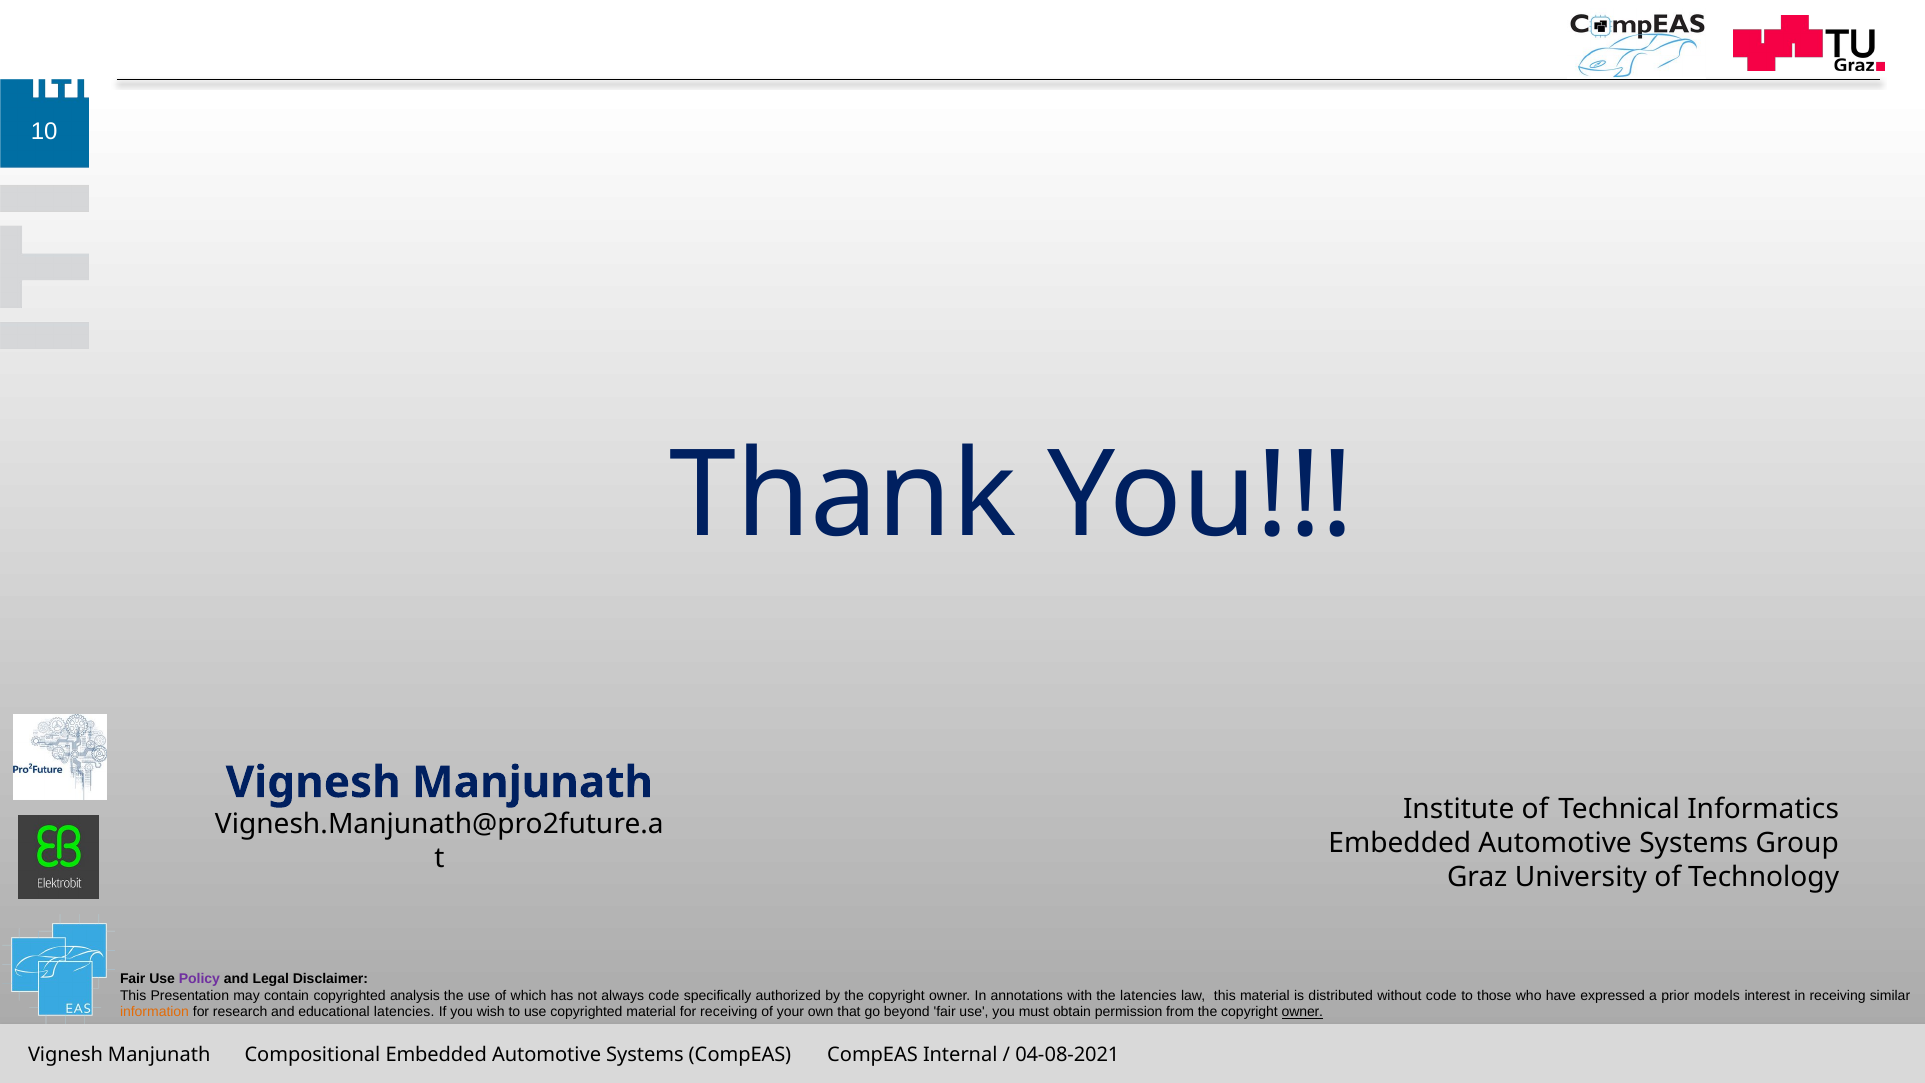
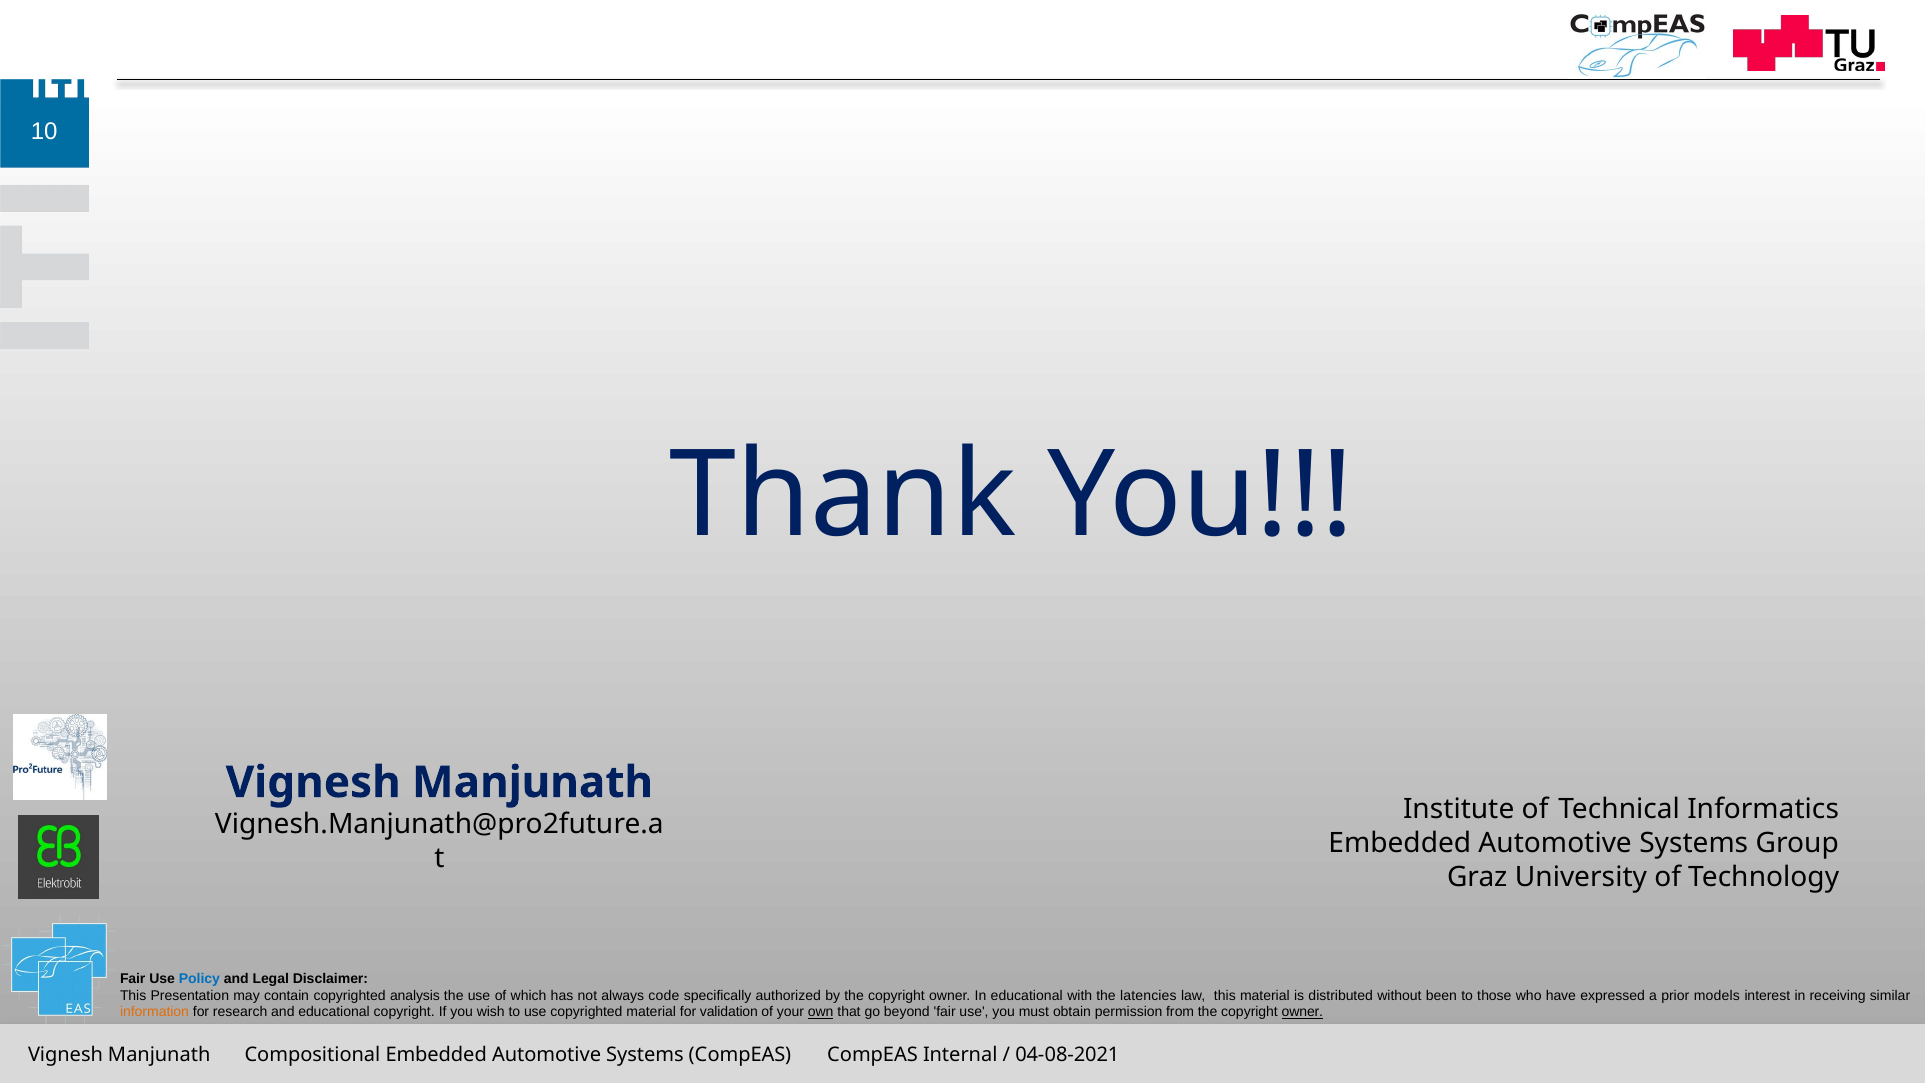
Policy colour: purple -> blue
In annotations: annotations -> educational
without code: code -> been
educational latencies: latencies -> copyright
for receiving: receiving -> validation
own underline: none -> present
